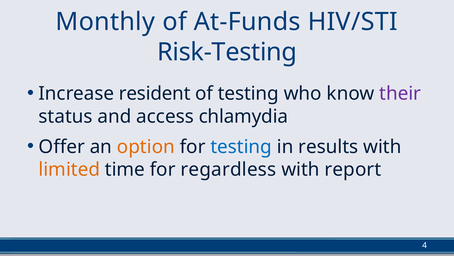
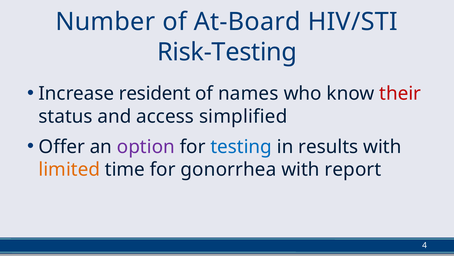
Monthly: Monthly -> Number
At-Funds: At-Funds -> At-Board
of testing: testing -> names
their colour: purple -> red
chlamydia: chlamydia -> simplified
option colour: orange -> purple
regardless: regardless -> gonorrhea
